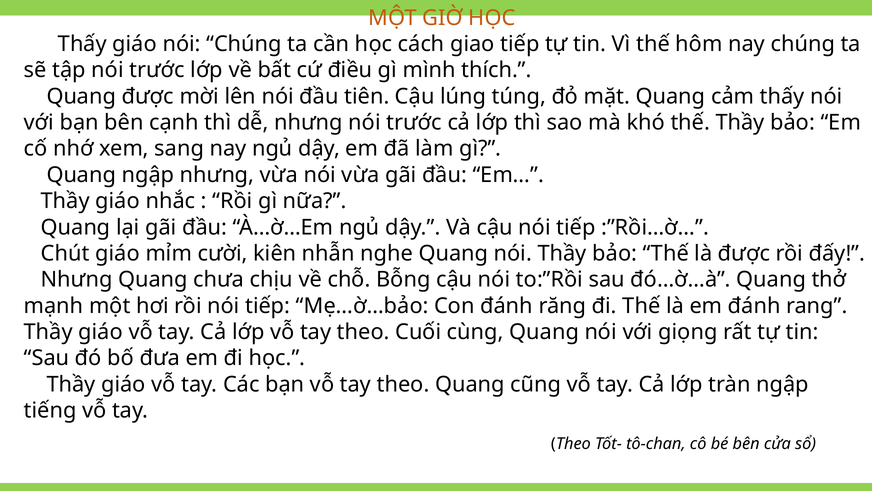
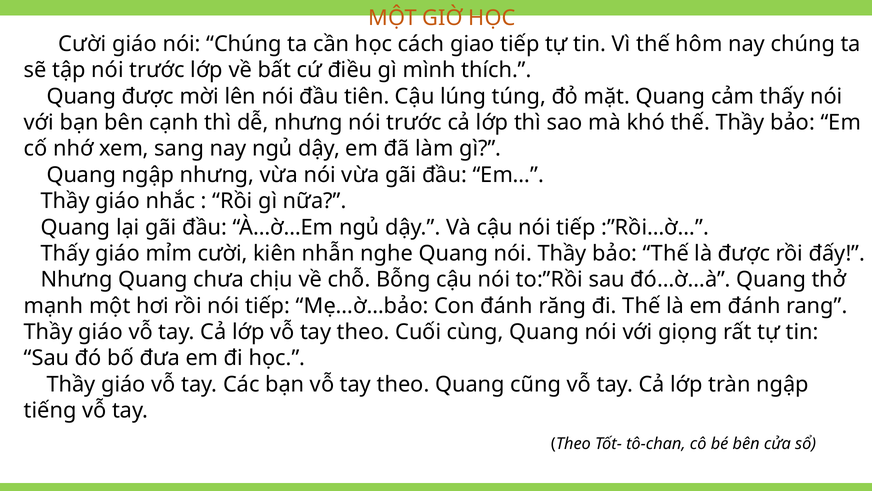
Thấy at (82, 44): Thấy -> Cười
Chút at (65, 253): Chút -> Thấy
